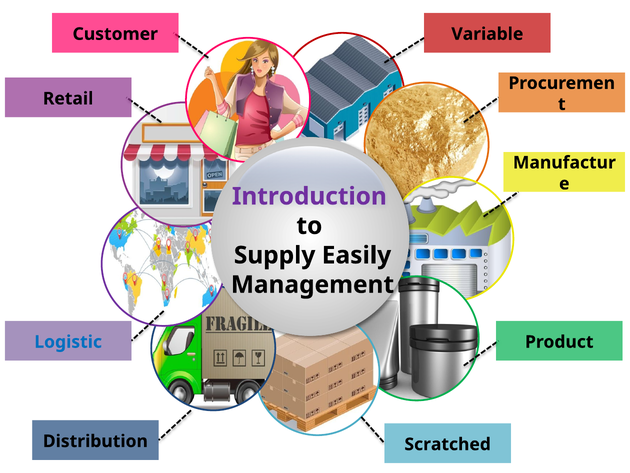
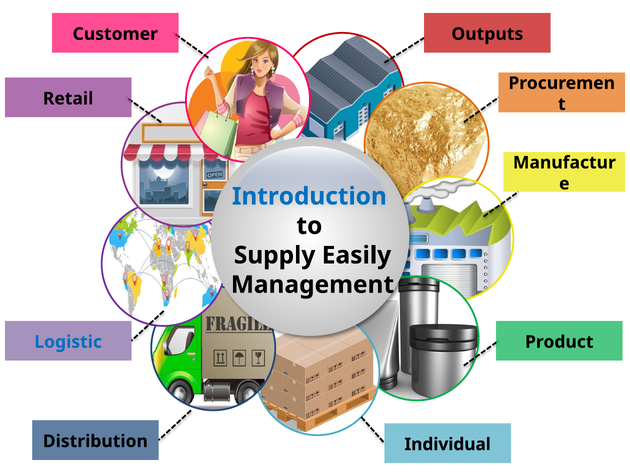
Variable: Variable -> Outputs
Introduction colour: purple -> blue
Scratched: Scratched -> Individual
